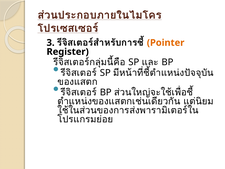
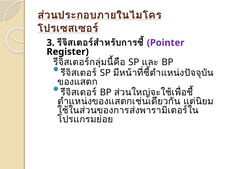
Pointer colour: orange -> purple
